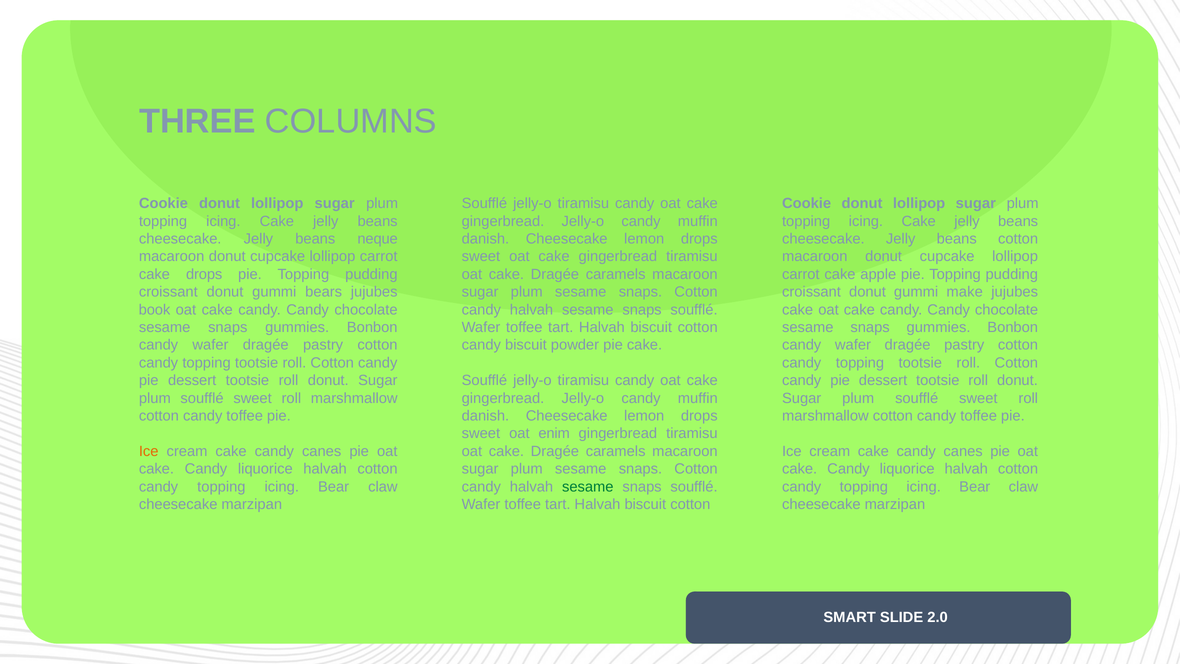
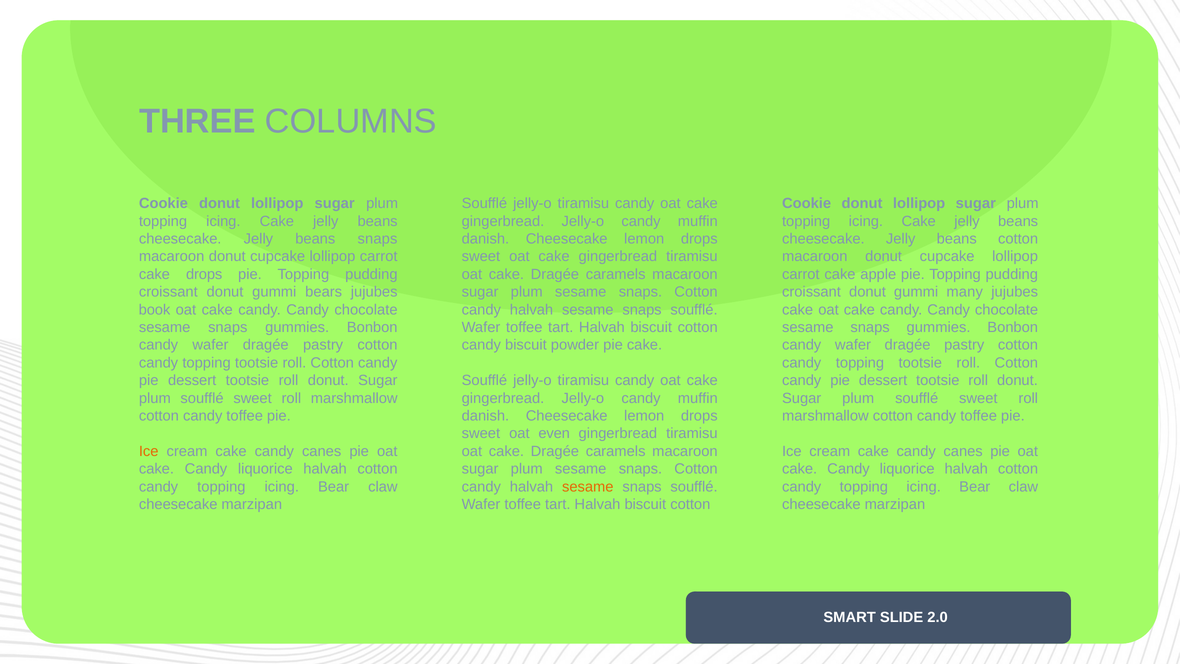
beans neque: neque -> snaps
make: make -> many
enim: enim -> even
sesame at (588, 487) colour: green -> orange
